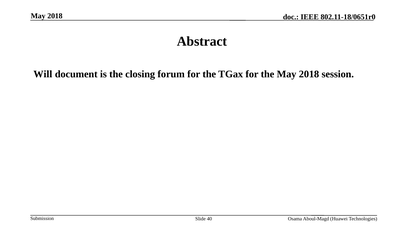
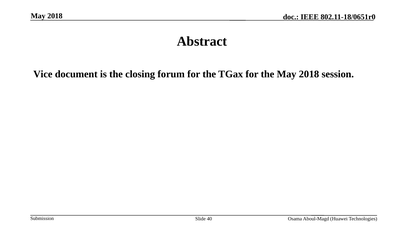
Will: Will -> Vice
